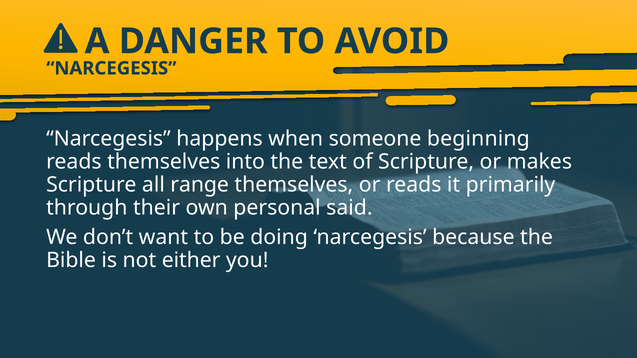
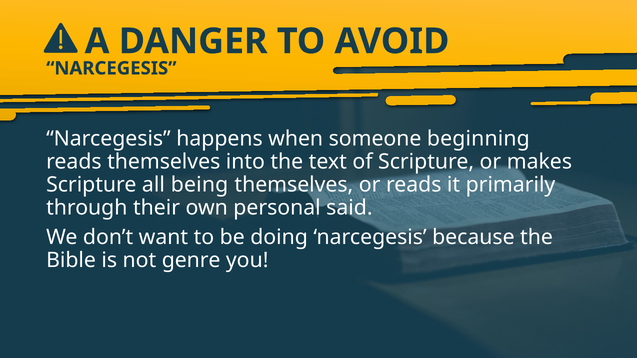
range: range -> being
either: either -> genre
